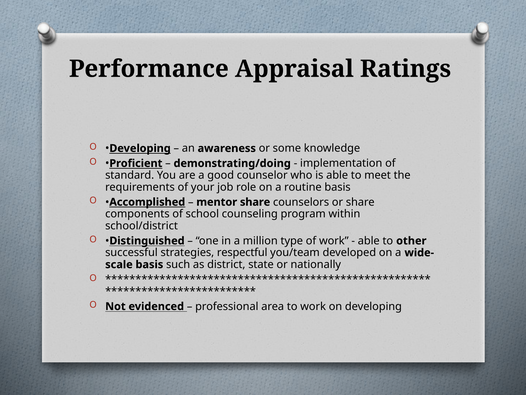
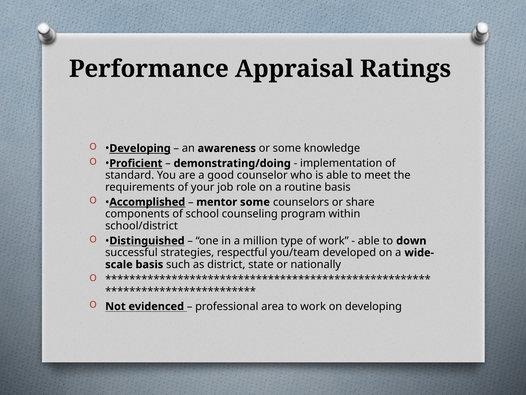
mentor share: share -> some
other: other -> down
